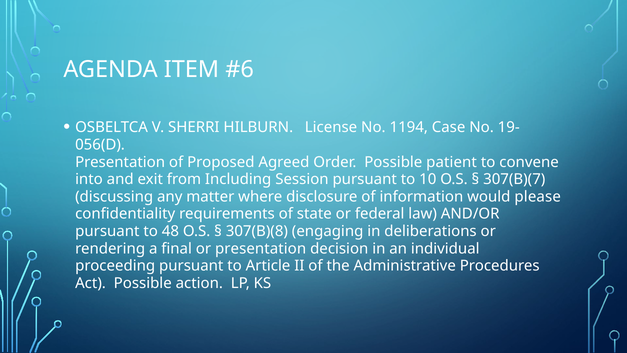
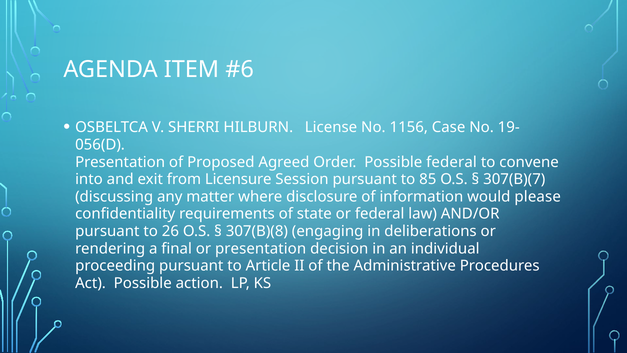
1194: 1194 -> 1156
Possible patient: patient -> federal
Including: Including -> Licensure
10: 10 -> 85
48: 48 -> 26
